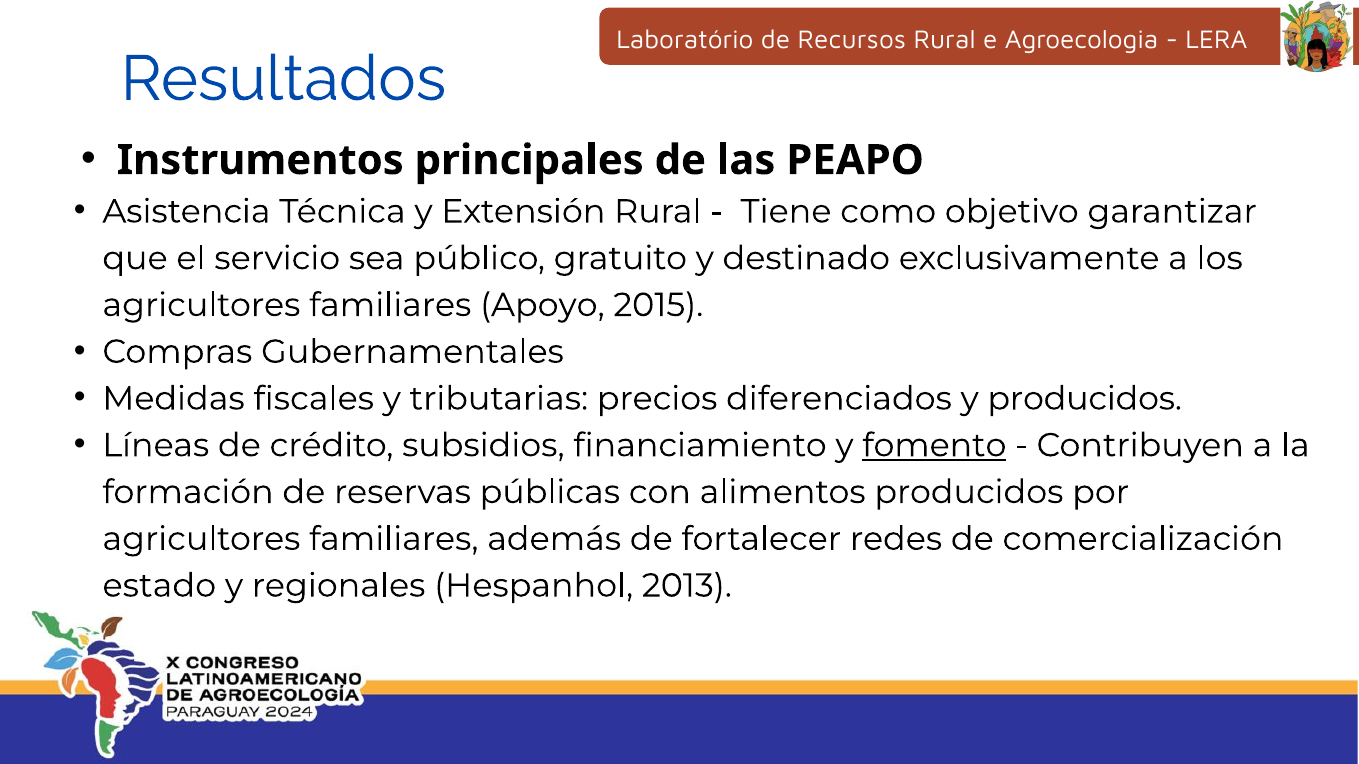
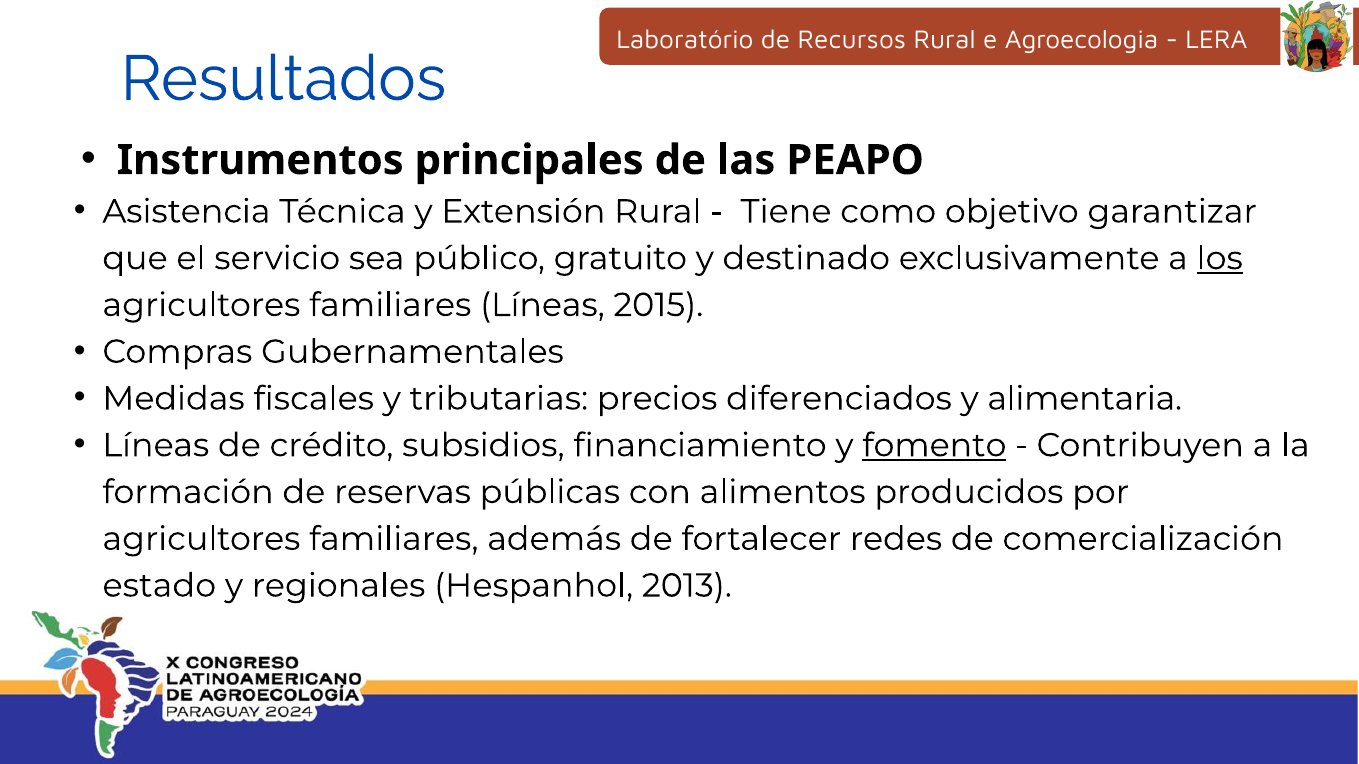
los underline: none -> present
familiares Apoyo: Apoyo -> Líneas
y producidos: producidos -> alimentaria
